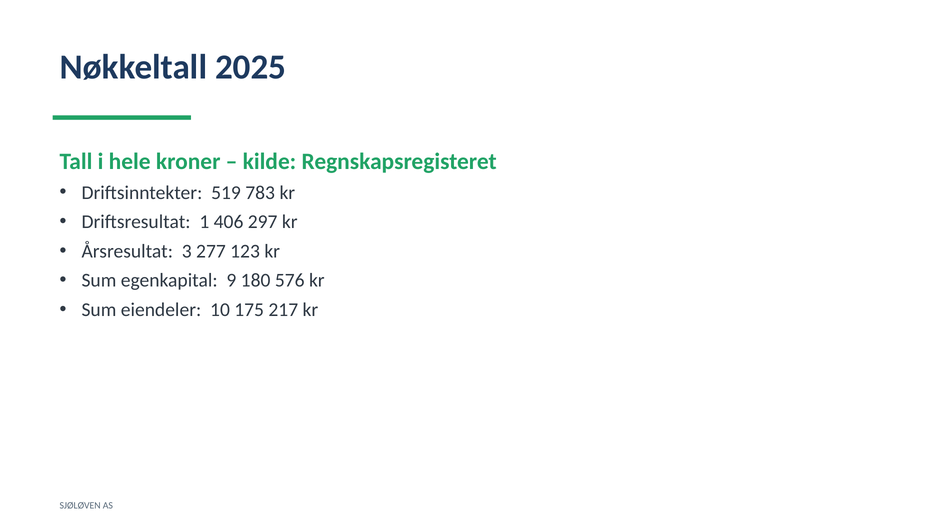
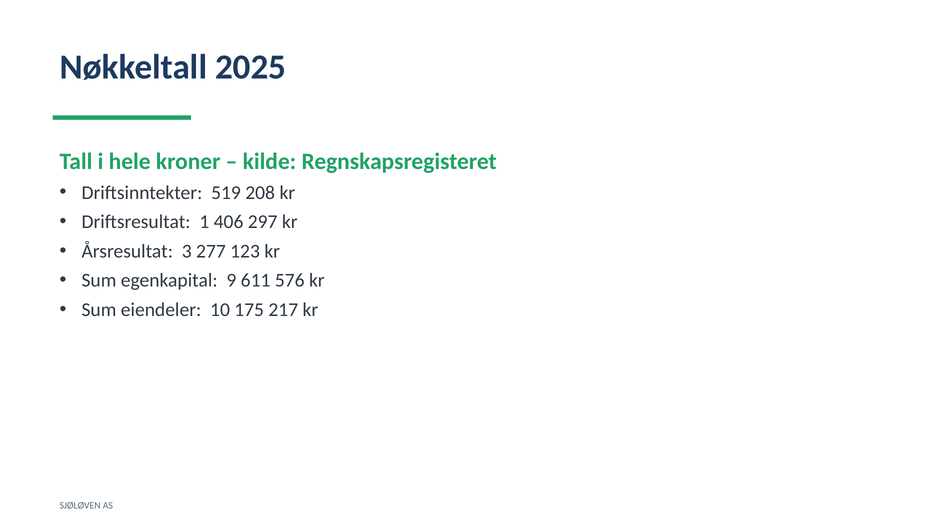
783: 783 -> 208
180: 180 -> 611
